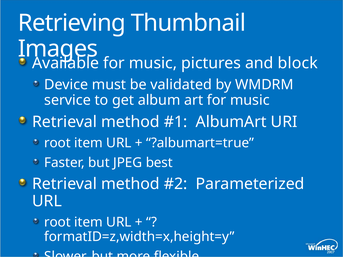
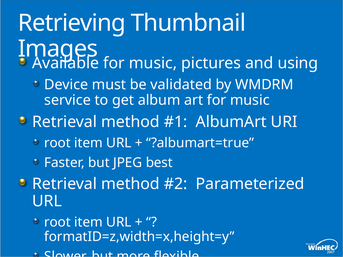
block: block -> using
